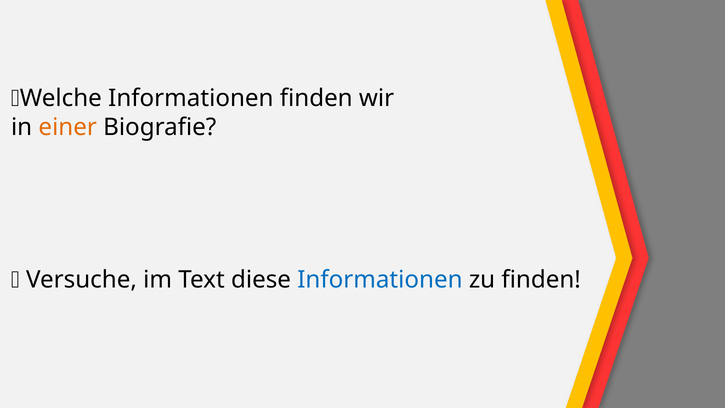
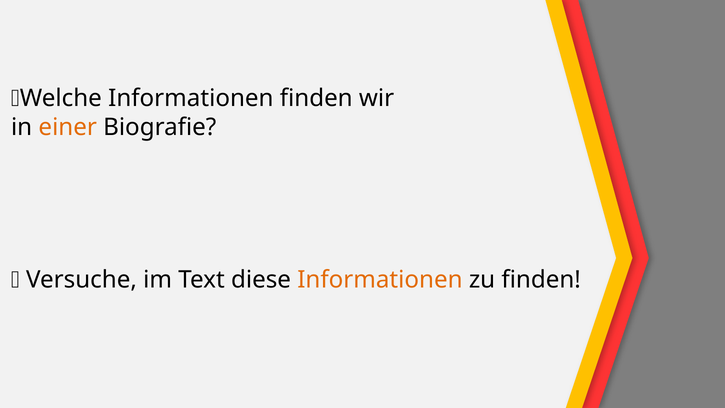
Informationen at (380, 280) colour: blue -> orange
